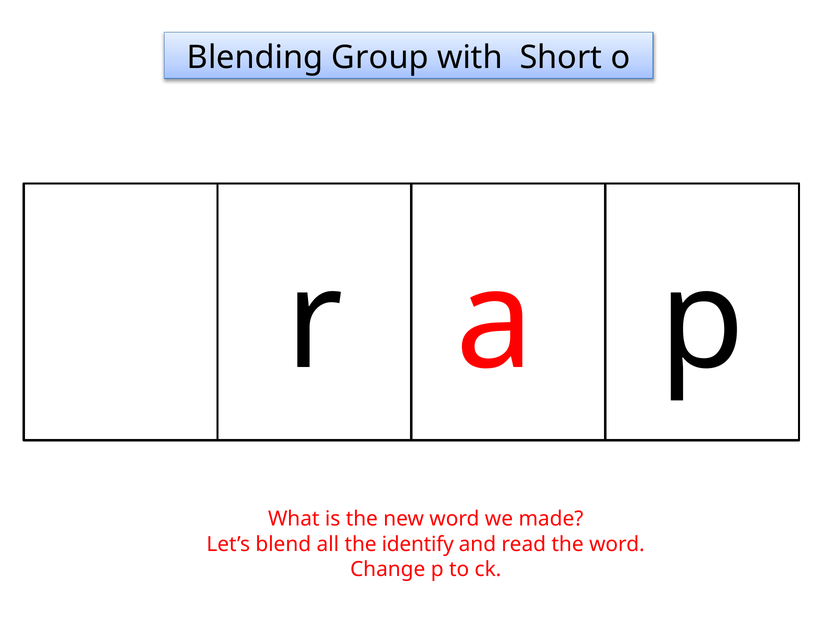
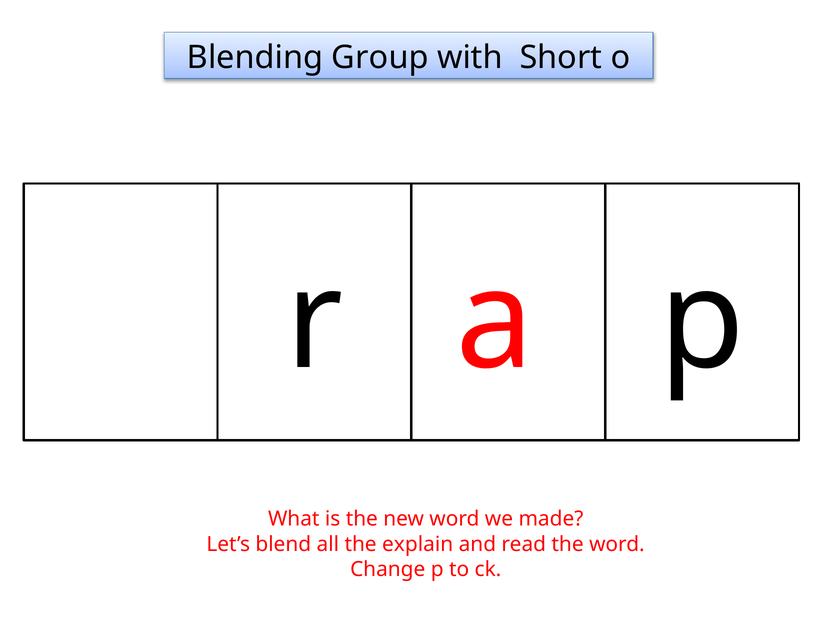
identify: identify -> explain
